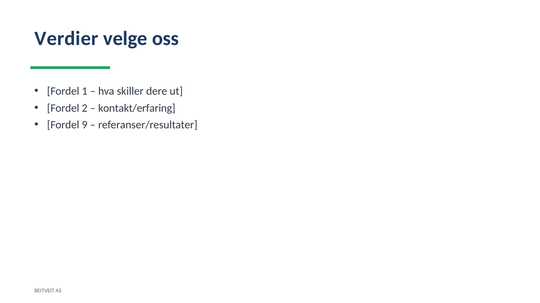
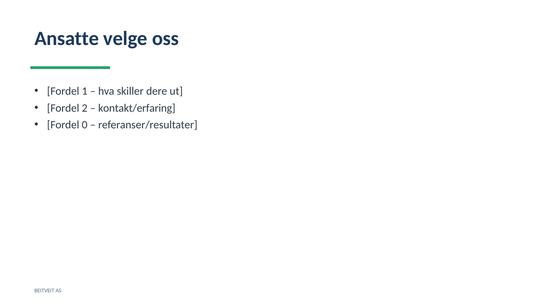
Verdier: Verdier -> Ansatte
9: 9 -> 0
